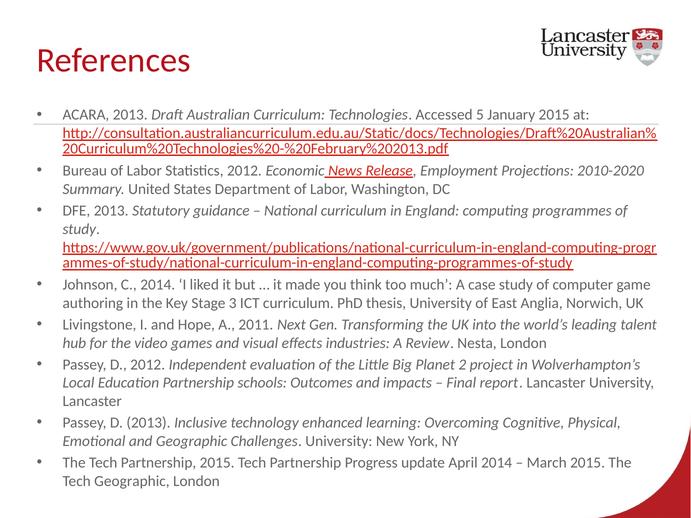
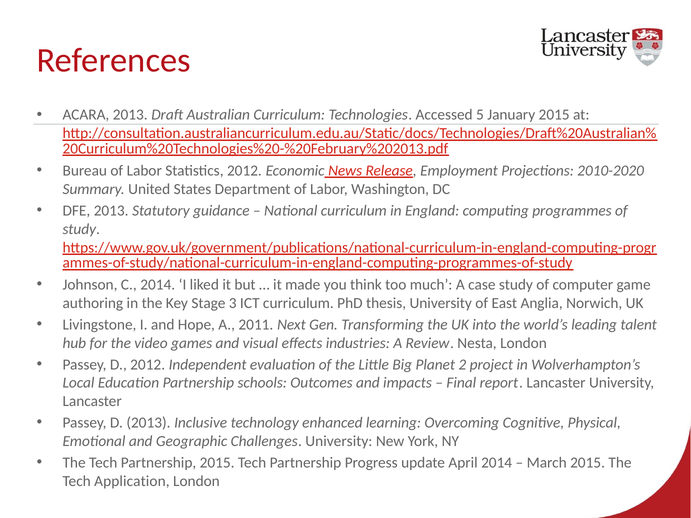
Tech Geographic: Geographic -> Application
